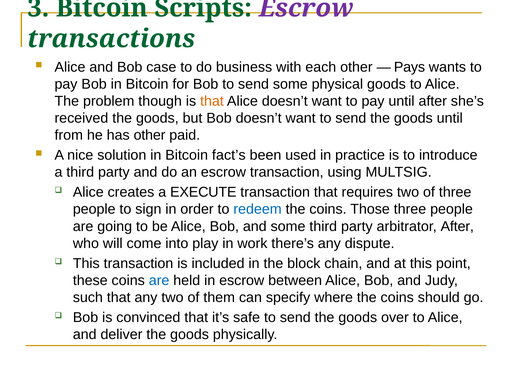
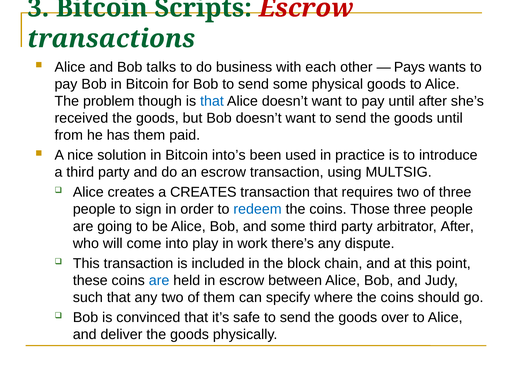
Escrow at (306, 8) colour: purple -> red
case: case -> talks
that at (212, 101) colour: orange -> blue
has other: other -> them
fact’s: fact’s -> into’s
a EXECUTE: EXECUTE -> CREATES
